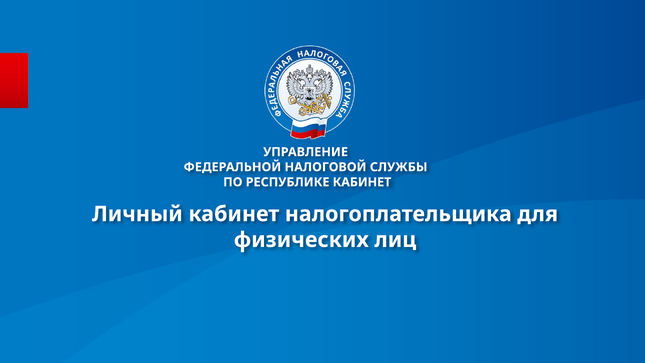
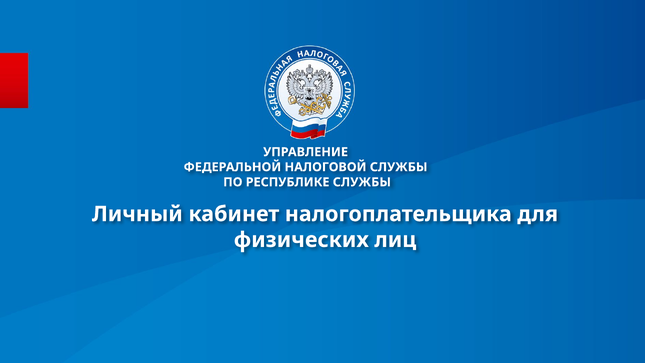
РЕСПУБЛИКЕ КАБИНЕТ: КАБИНЕТ -> СЛУЖБЫ
